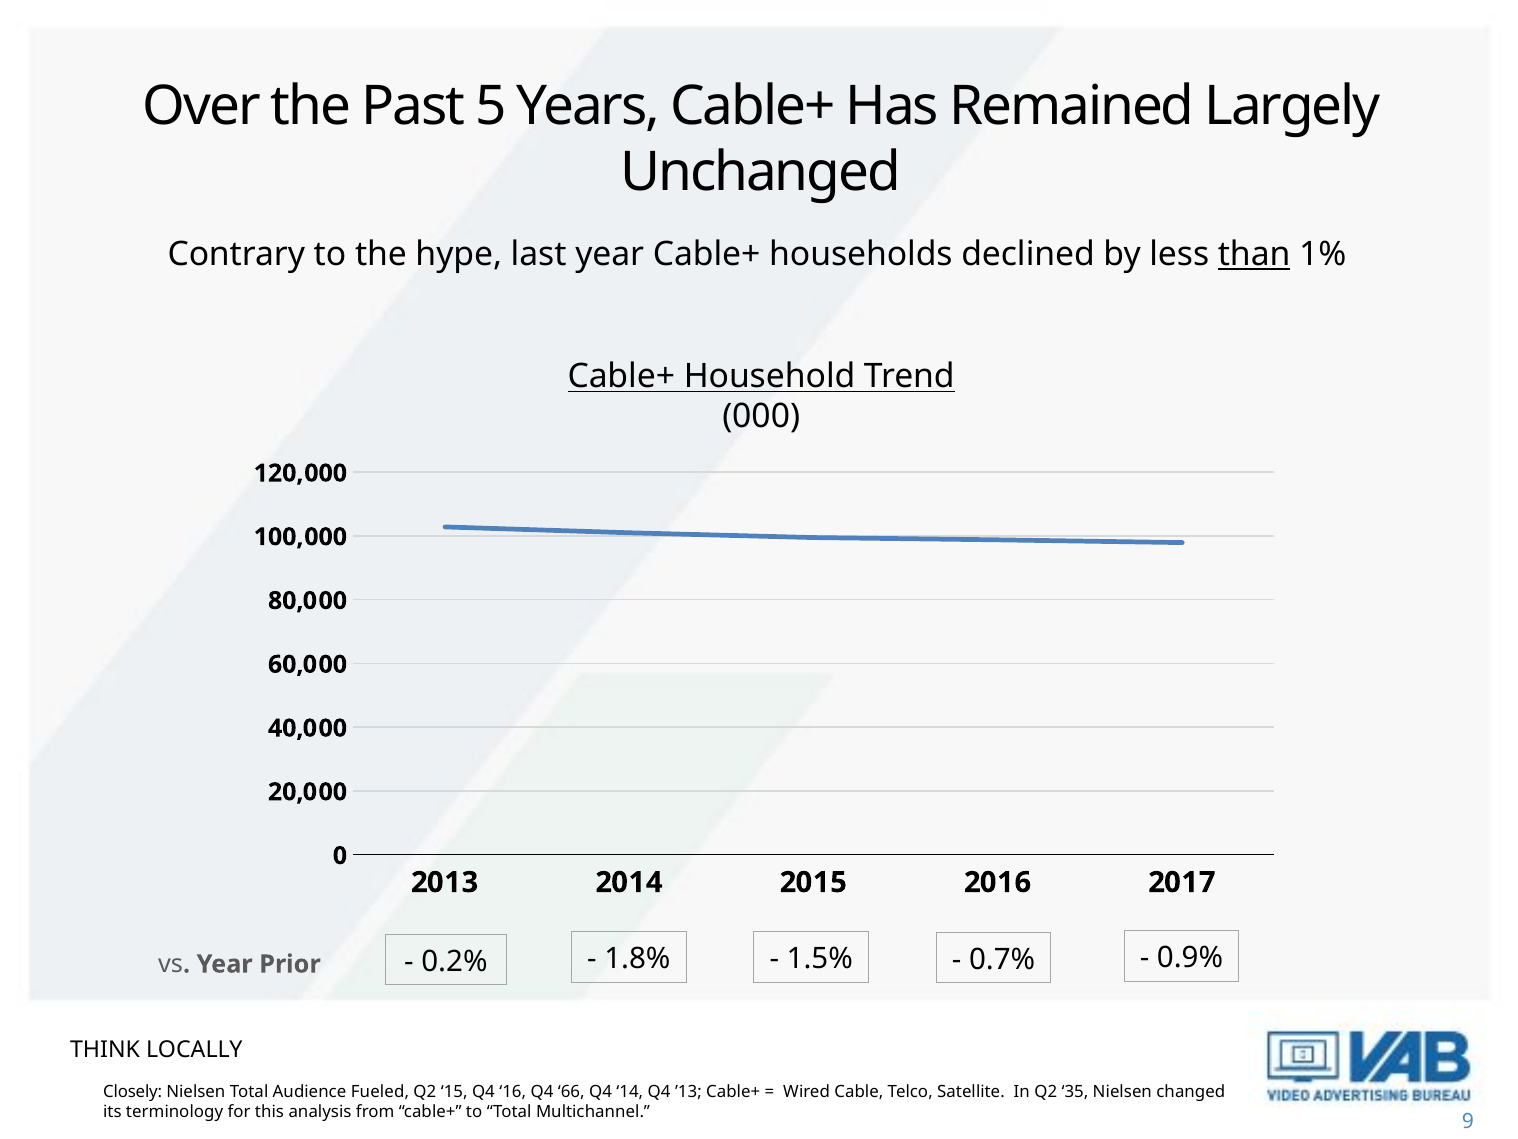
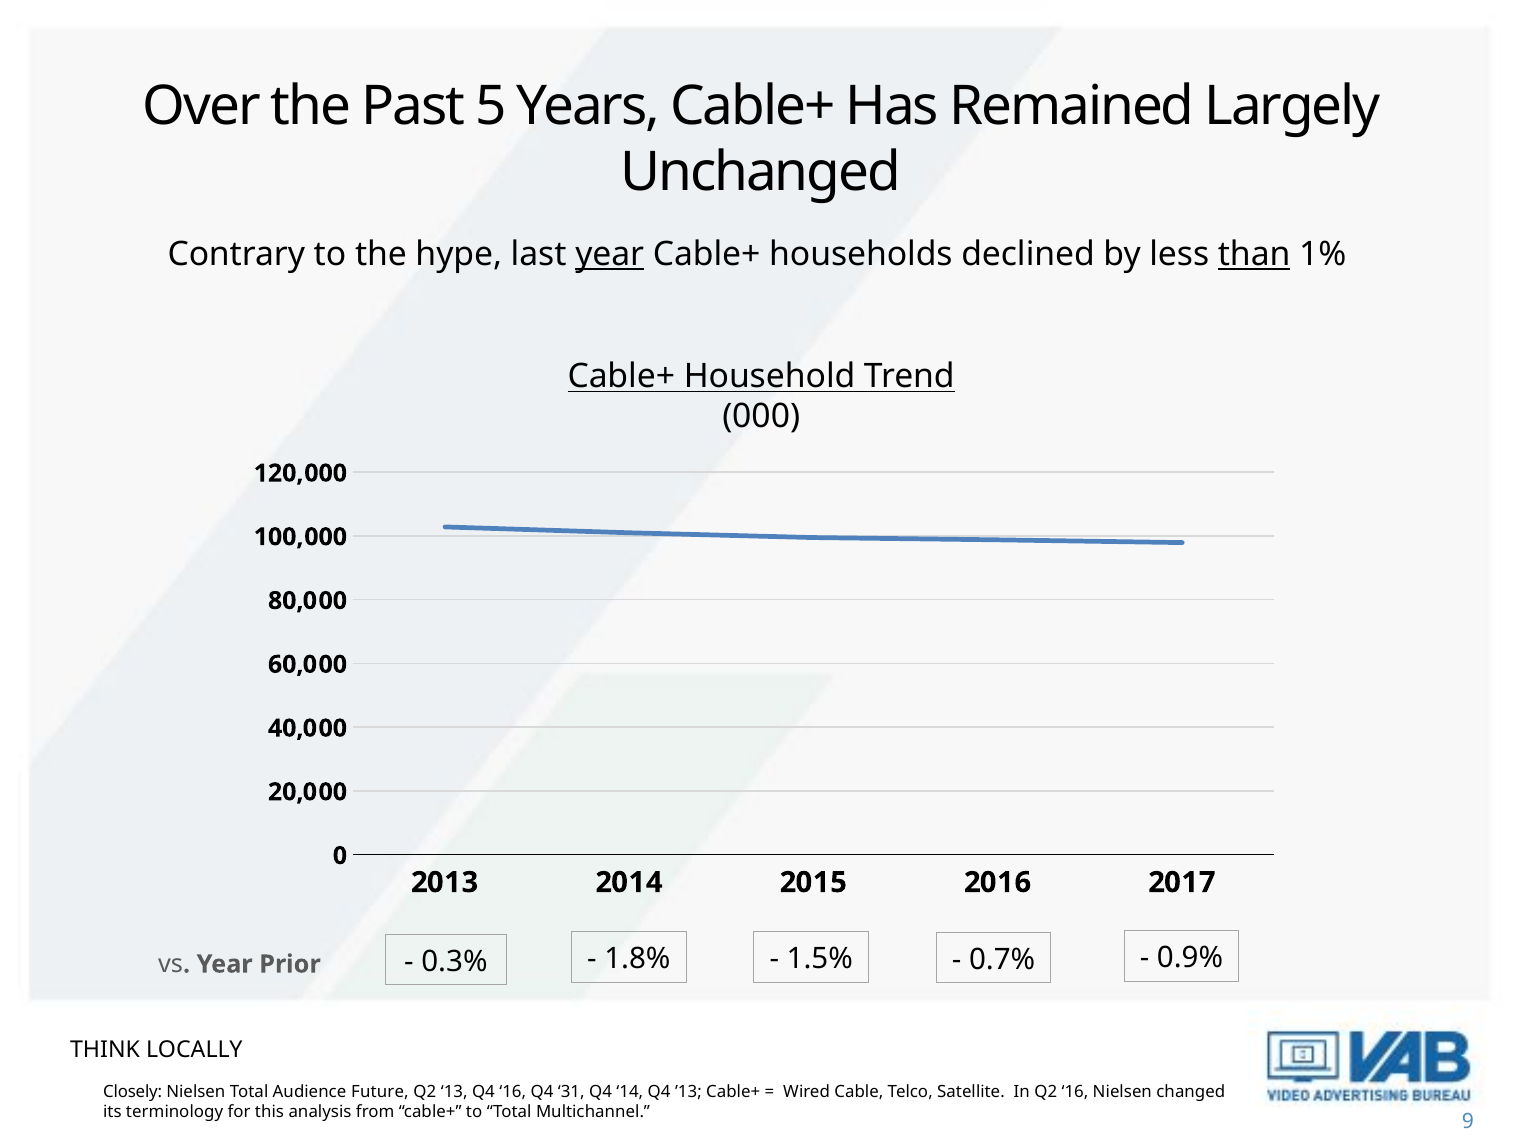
year at (610, 254) underline: none -> present
0.2%: 0.2% -> 0.3%
Fueled: Fueled -> Future
15: 15 -> 13
66: 66 -> 31
Q2 35: 35 -> 16
